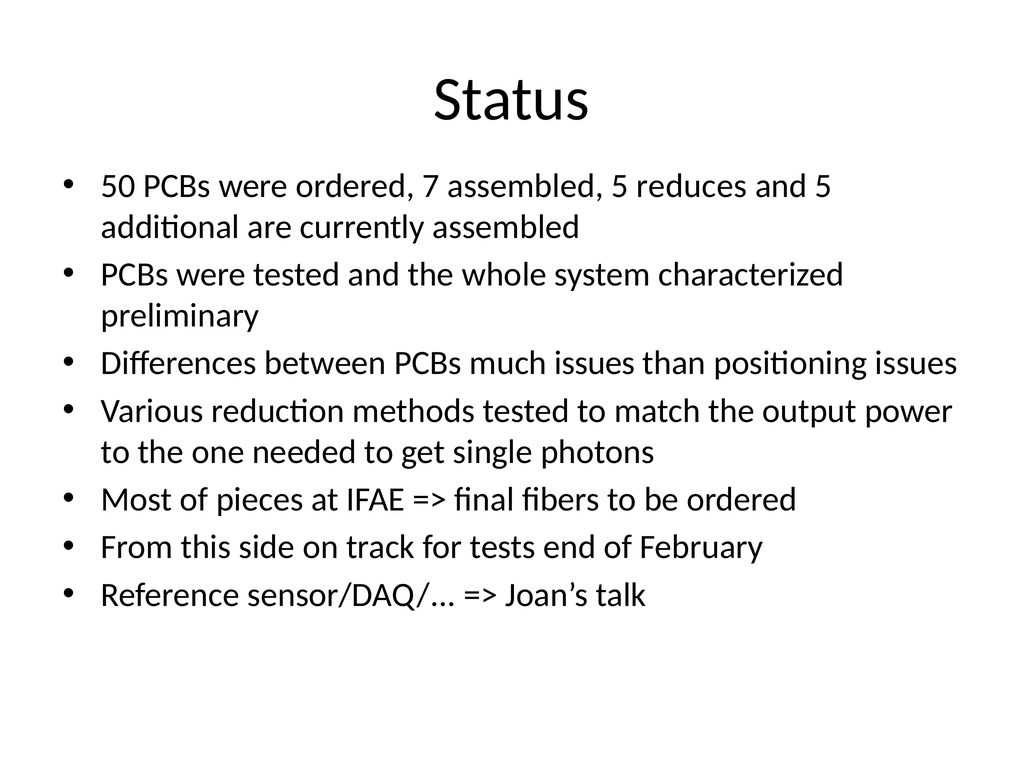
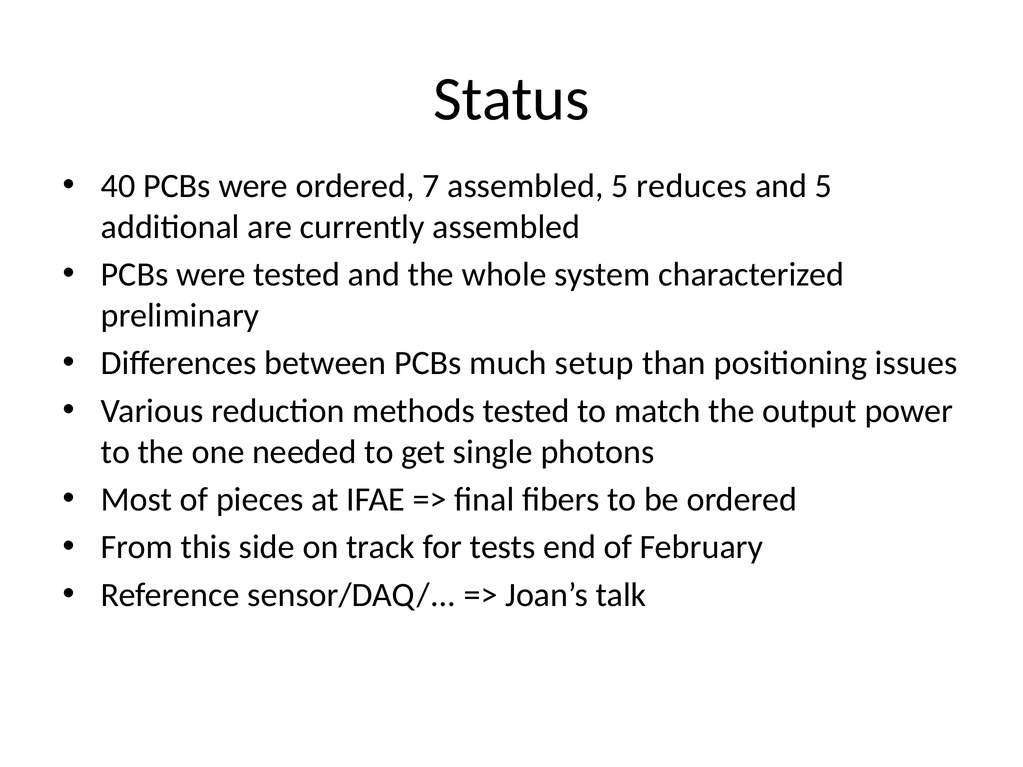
50: 50 -> 40
much issues: issues -> setup
